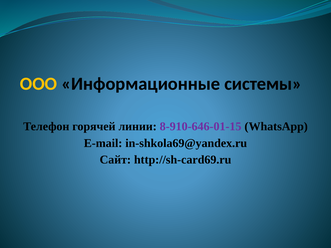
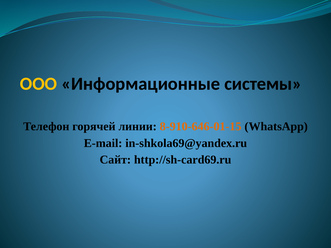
8-910-646-01-15 colour: purple -> orange
